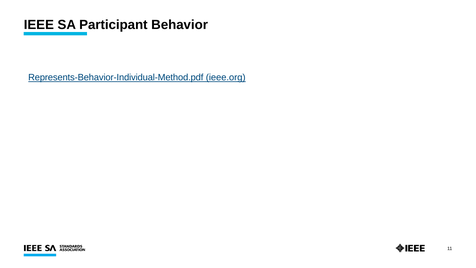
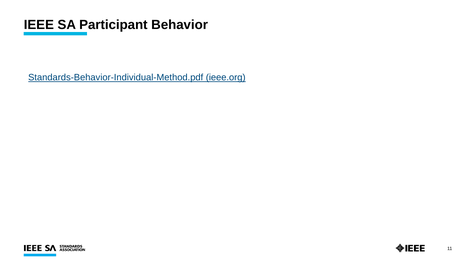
Represents-Behavior-Individual-Method.pdf: Represents-Behavior-Individual-Method.pdf -> Standards-Behavior-Individual-Method.pdf
